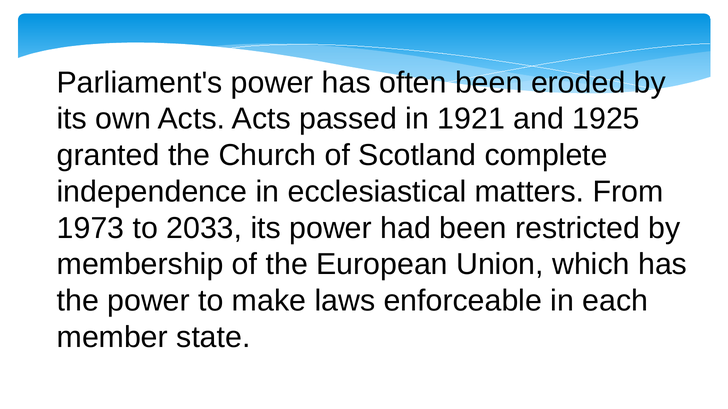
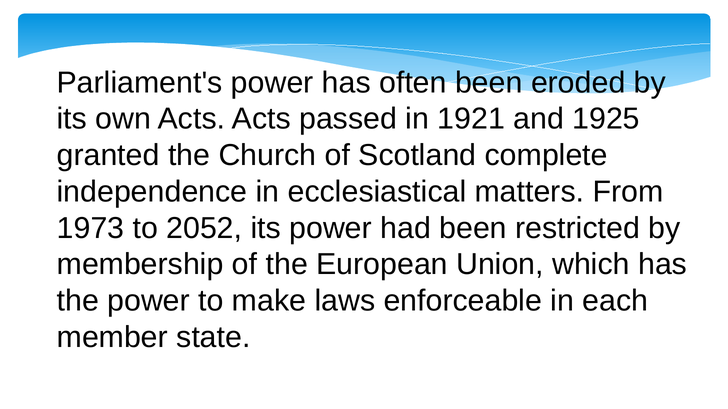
2033: 2033 -> 2052
